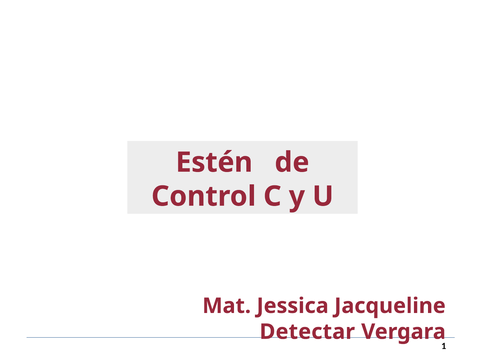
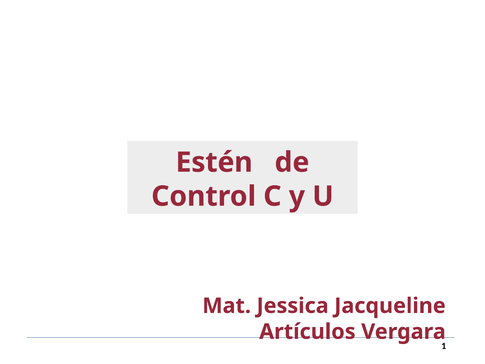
Detectar: Detectar -> Artículos
